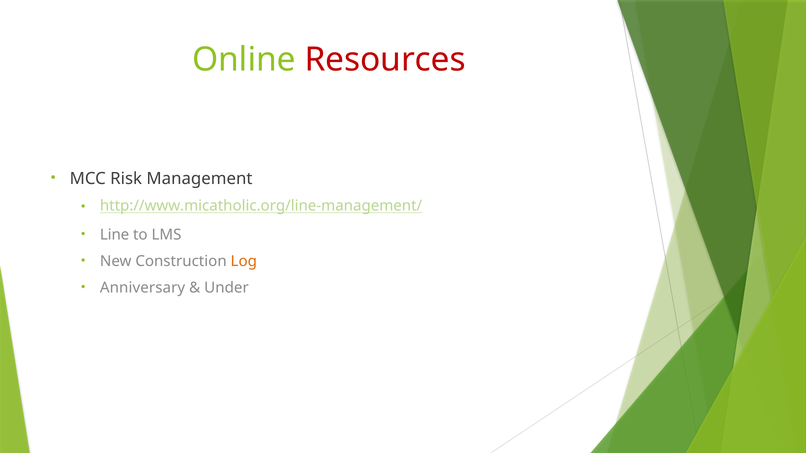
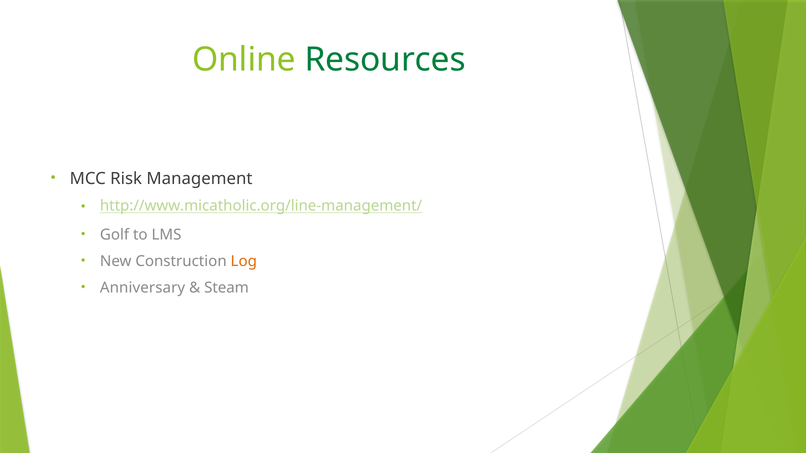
Resources colour: red -> green
Line: Line -> Golf
Under: Under -> Steam
